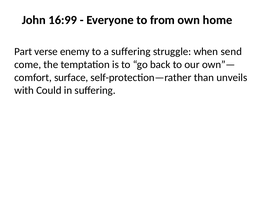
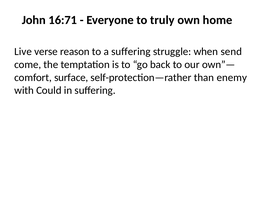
16:99: 16:99 -> 16:71
from: from -> truly
Part: Part -> Live
enemy: enemy -> reason
unveils: unveils -> enemy
